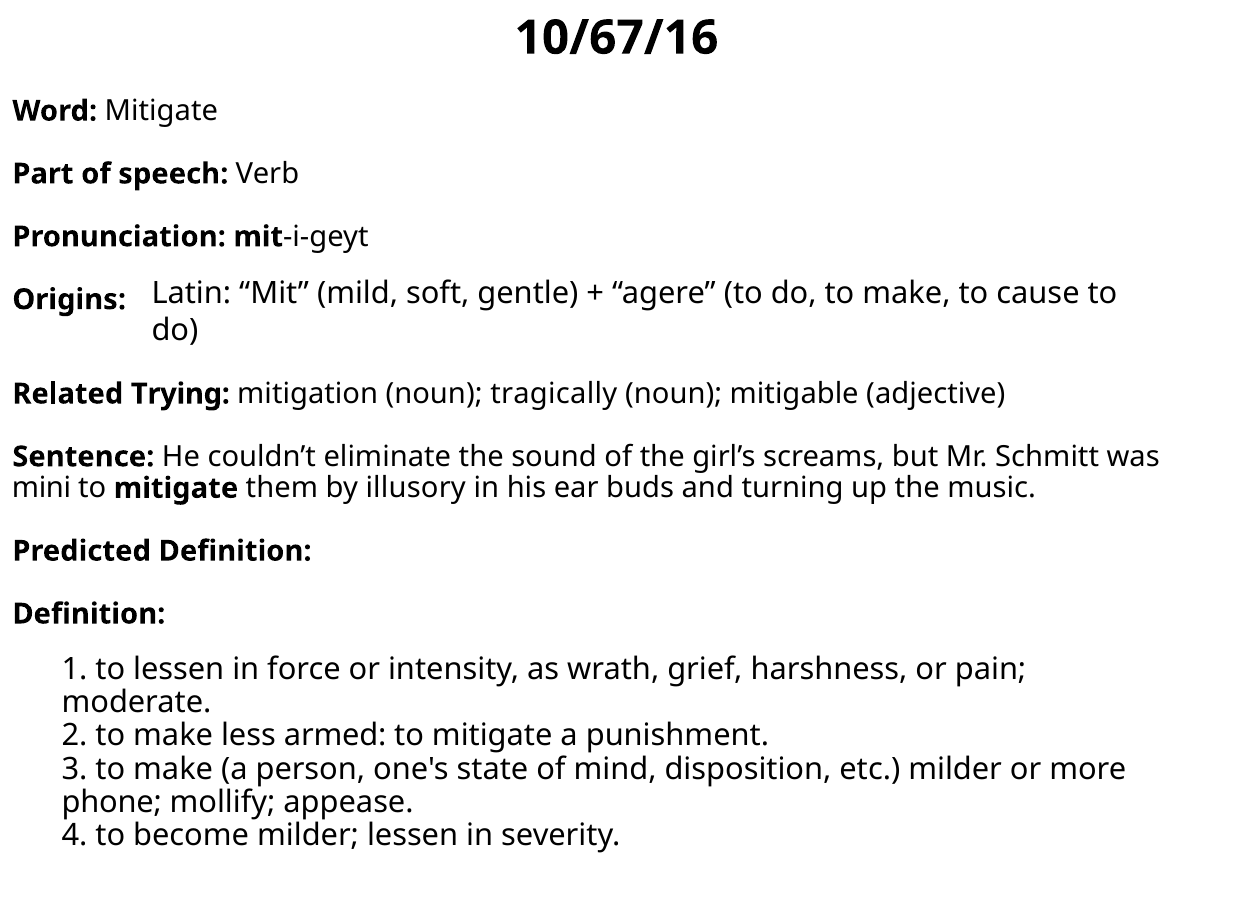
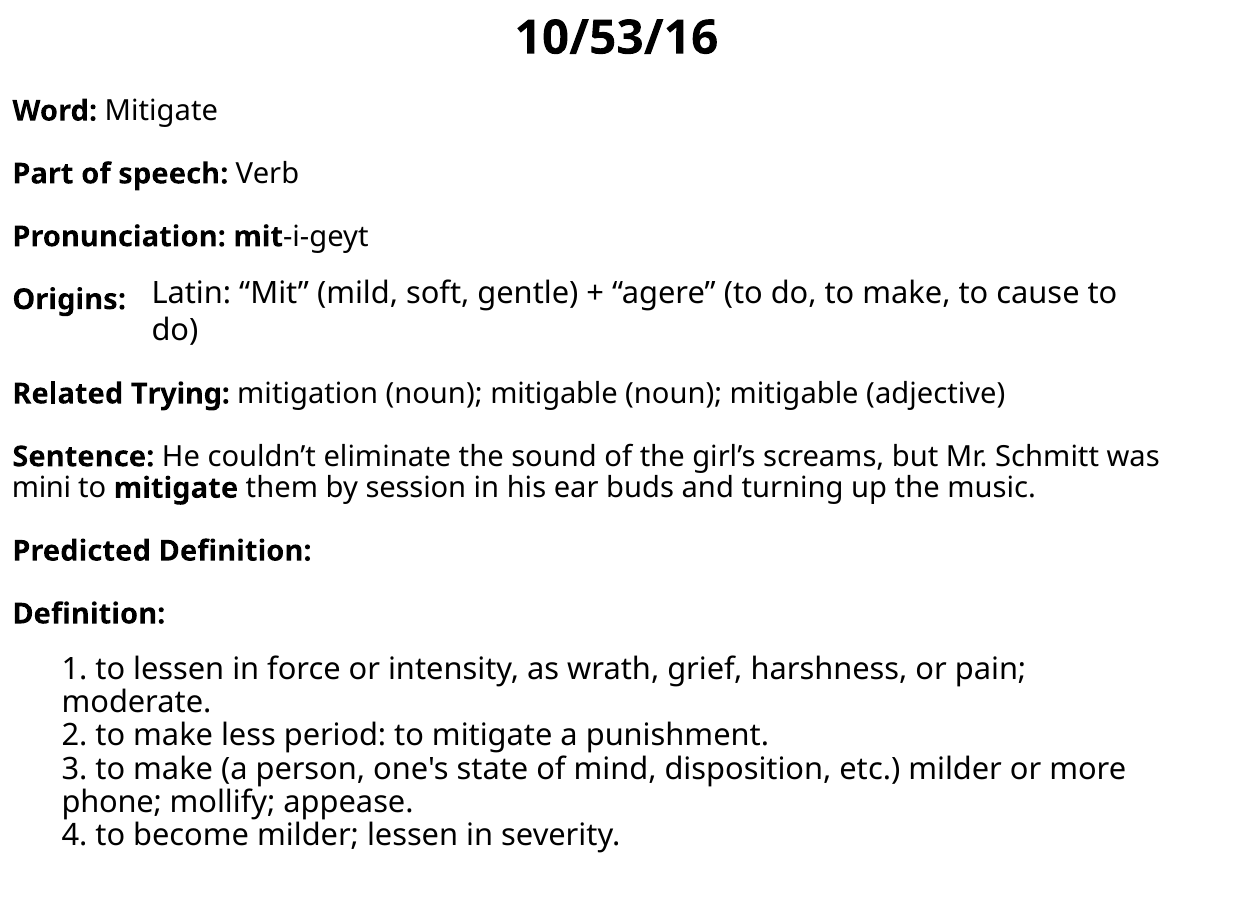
10/67/16: 10/67/16 -> 10/53/16
mitigation noun tragically: tragically -> mitigable
illusory: illusory -> session
armed: armed -> period
